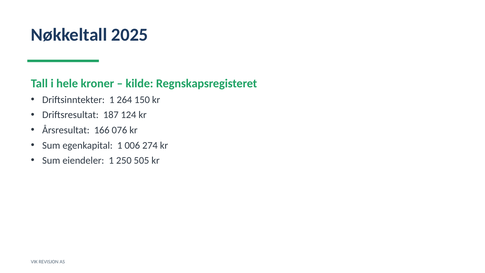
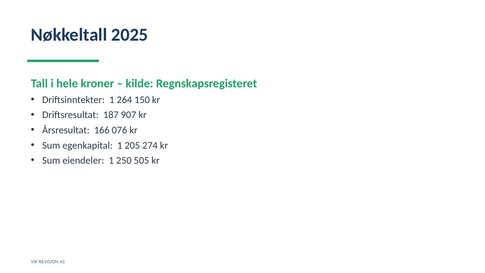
124: 124 -> 907
006: 006 -> 205
